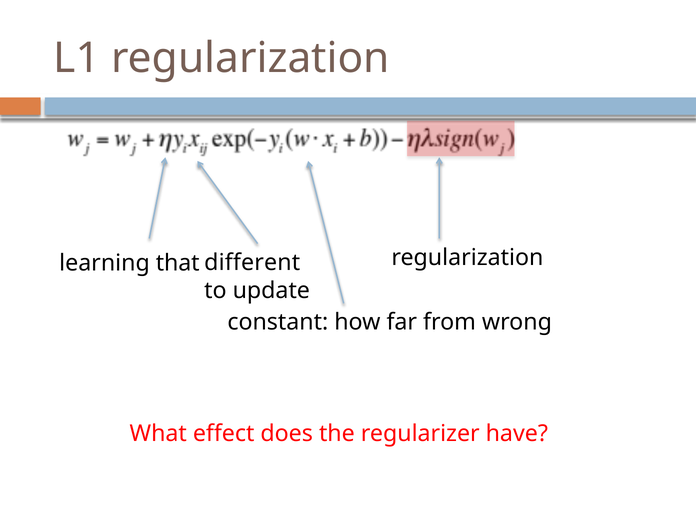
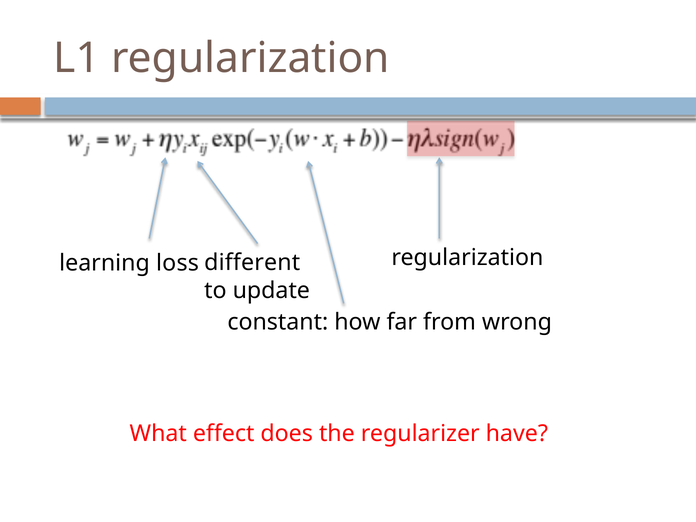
that: that -> loss
